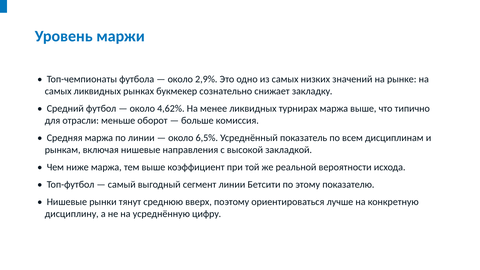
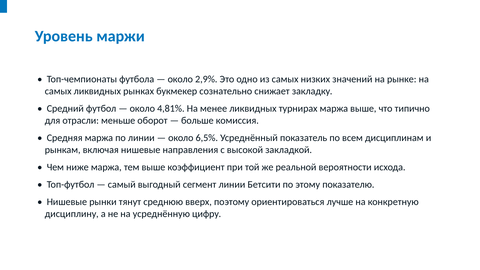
4,62%: 4,62% -> 4,81%
